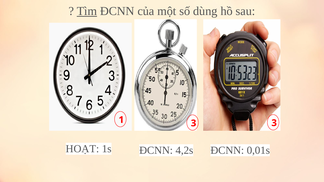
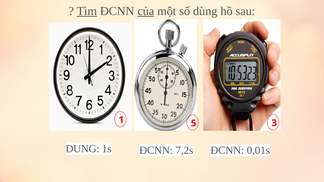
của underline: none -> present
1 3: 3 -> 5
HOẠT: HOẠT -> DUNG
4,2s: 4,2s -> 7,2s
